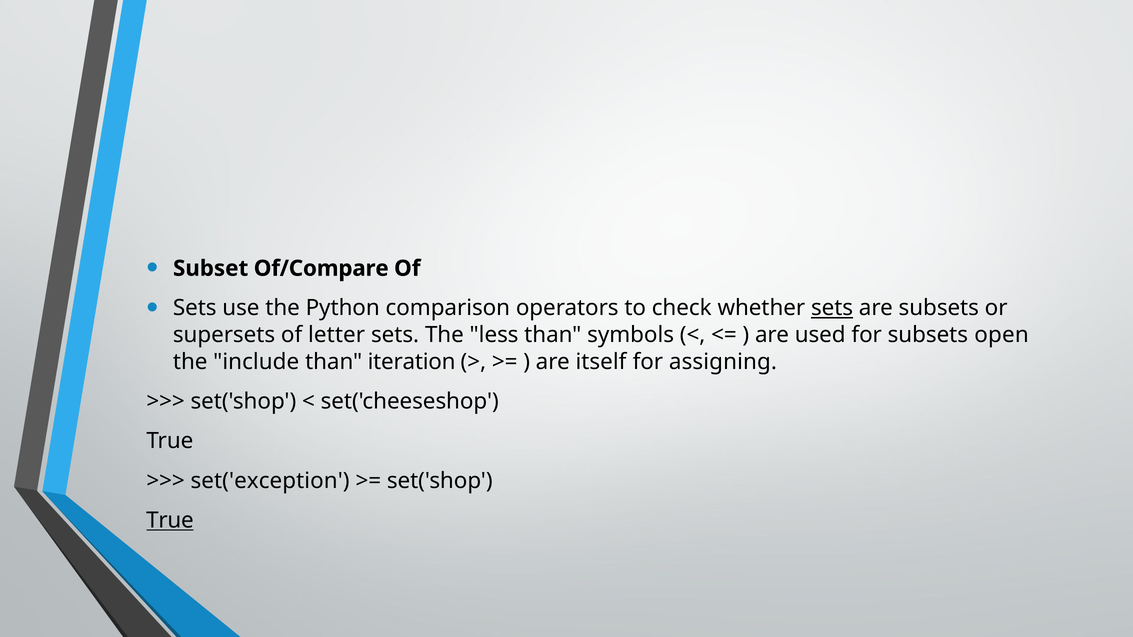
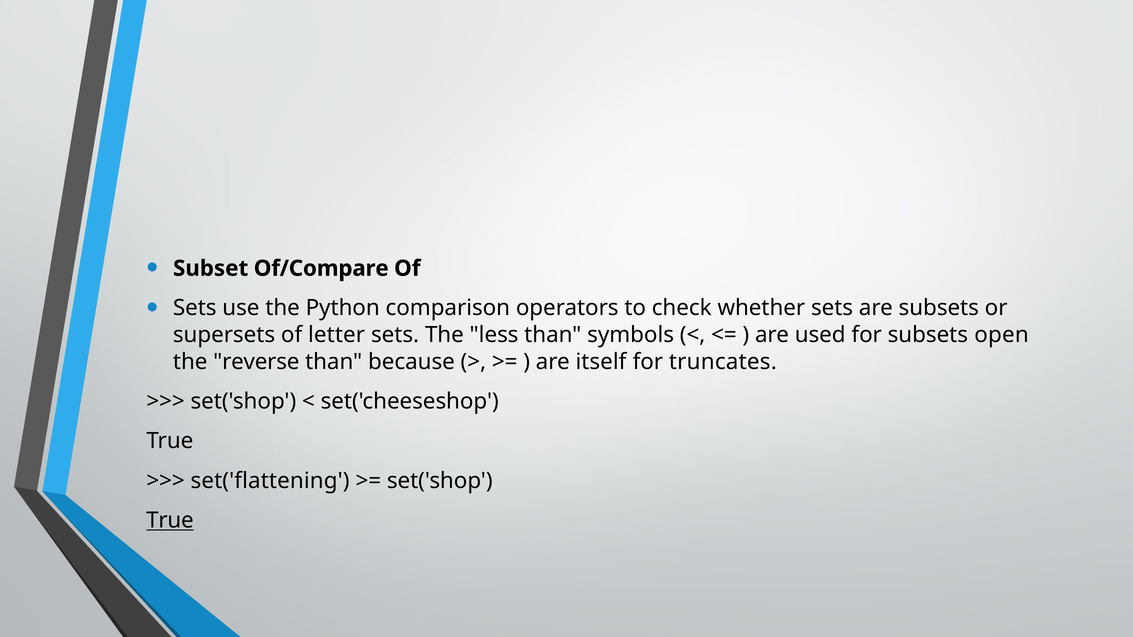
sets at (832, 308) underline: present -> none
include: include -> reverse
iteration: iteration -> because
assigning: assigning -> truncates
set('exception: set('exception -> set('flattening
